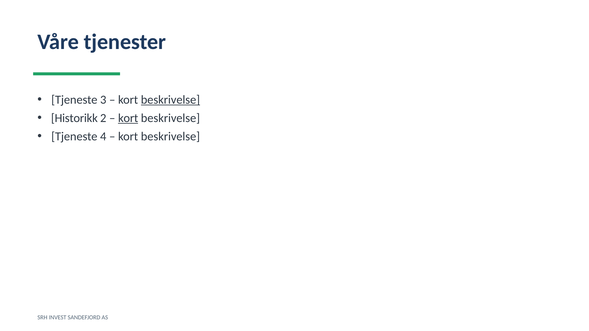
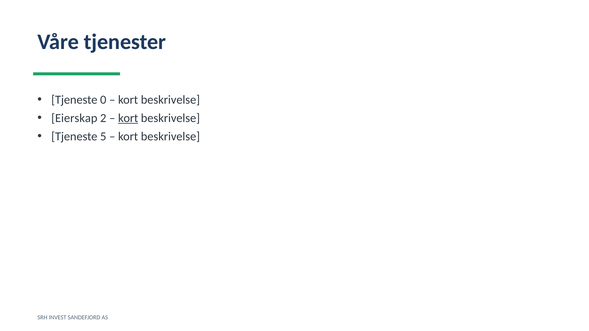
3: 3 -> 0
beskrivelse at (170, 100) underline: present -> none
Historikk: Historikk -> Eierskap
4: 4 -> 5
